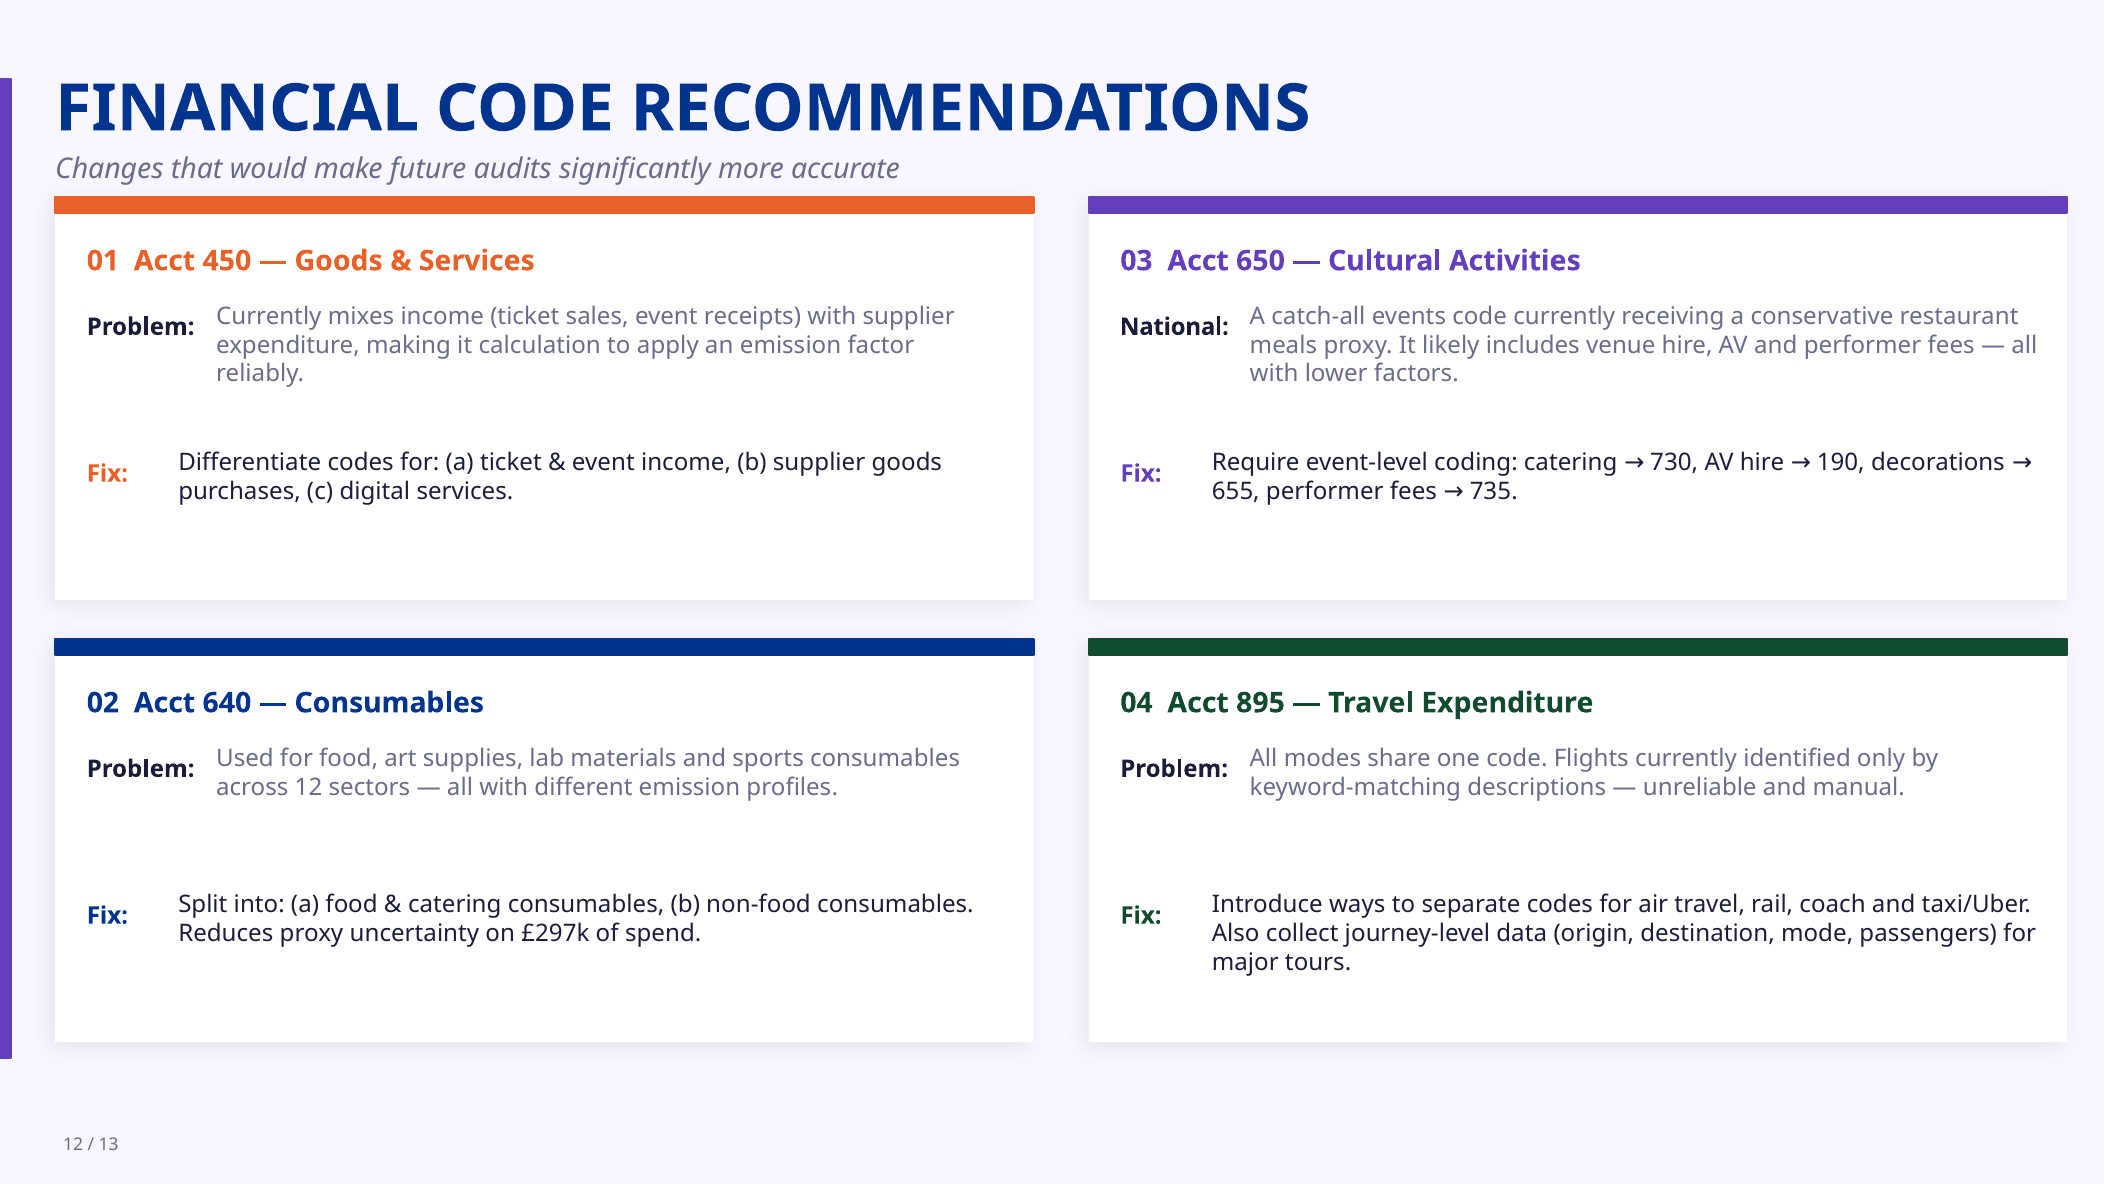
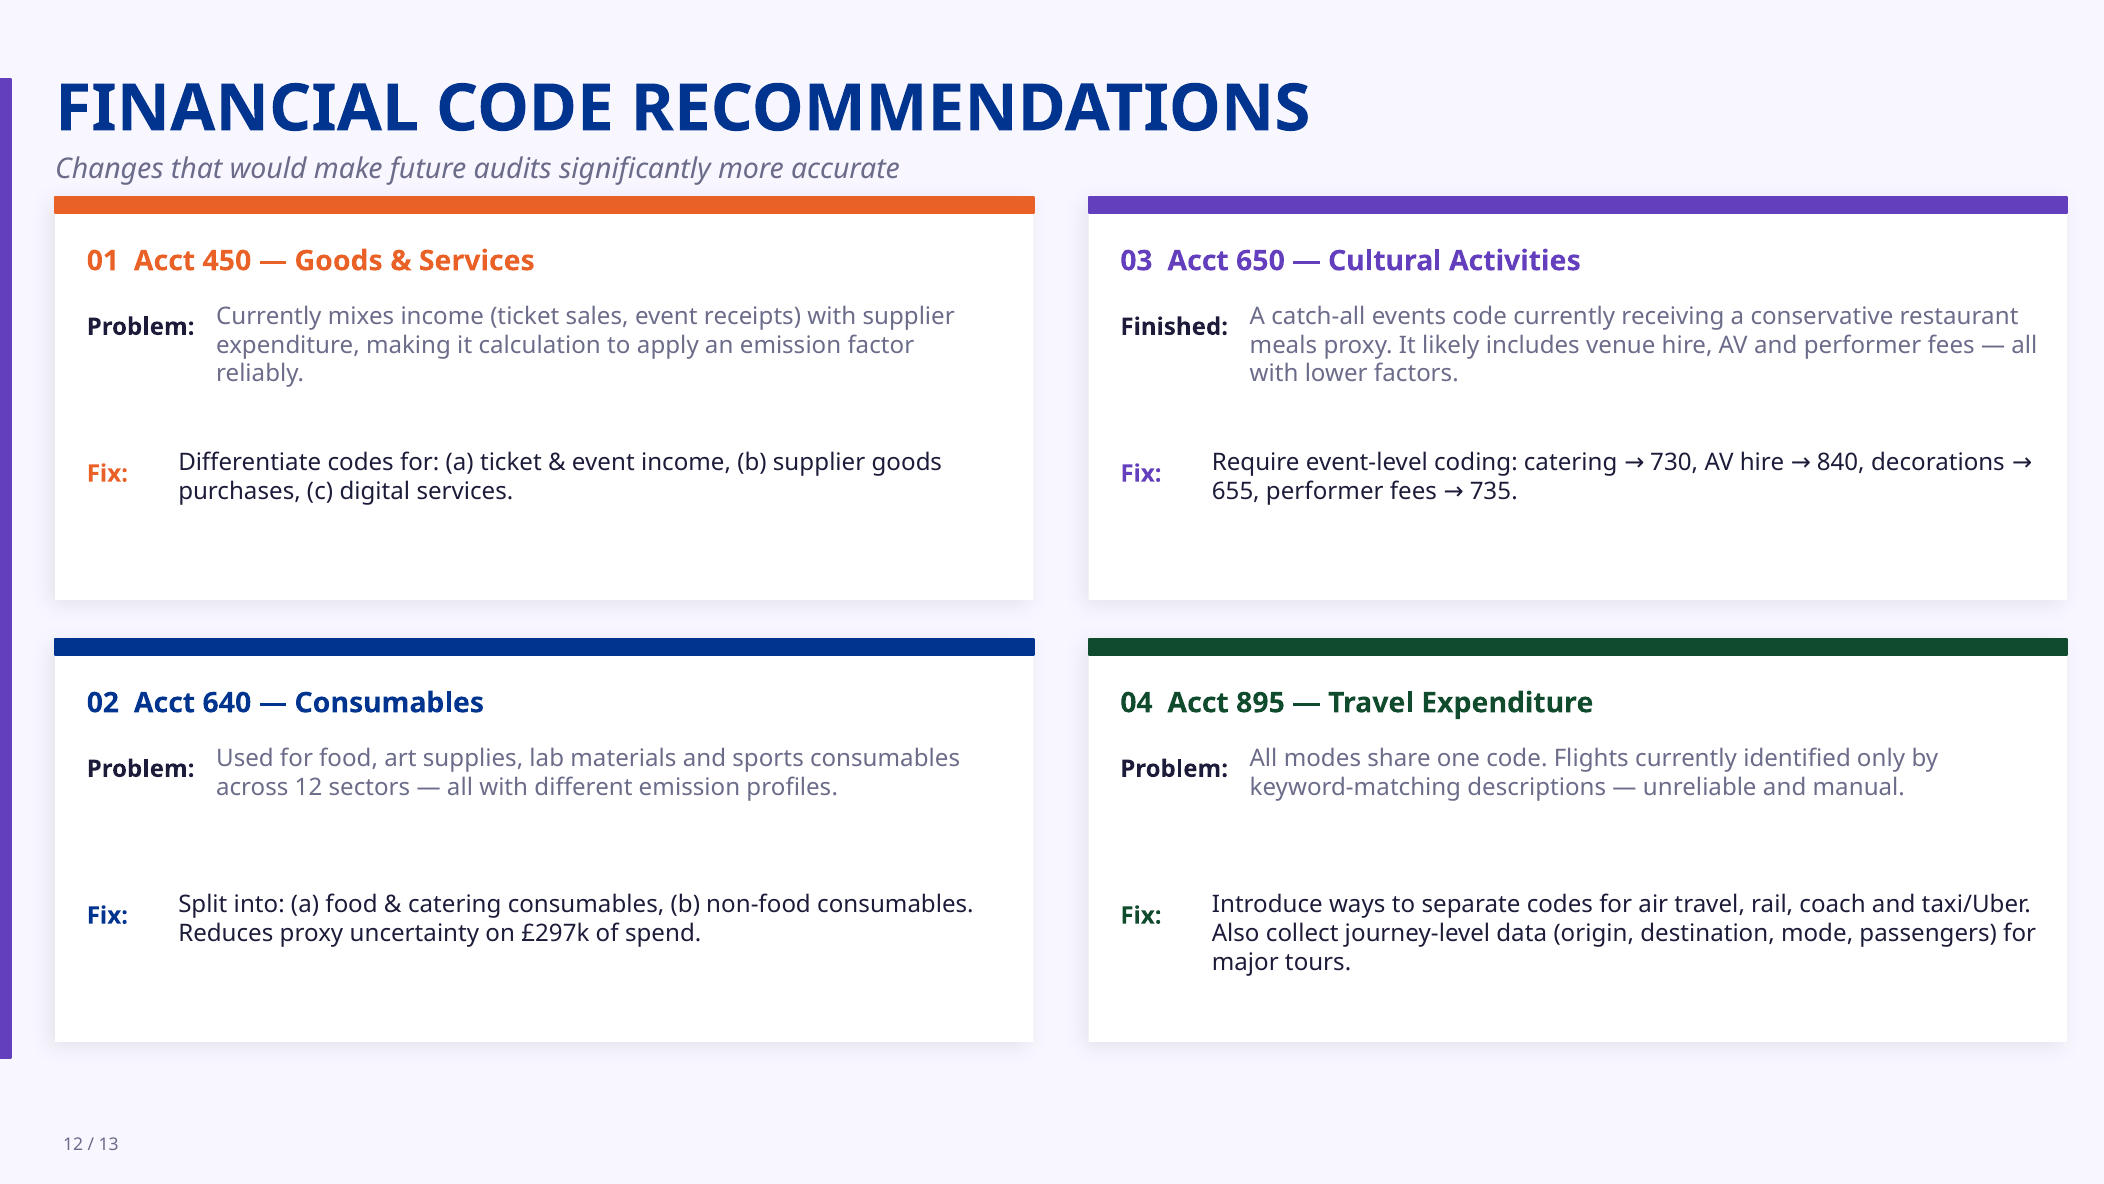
National: National -> Finished
190: 190 -> 840
